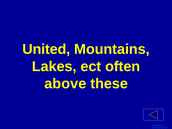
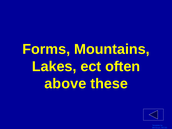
United: United -> Forms
